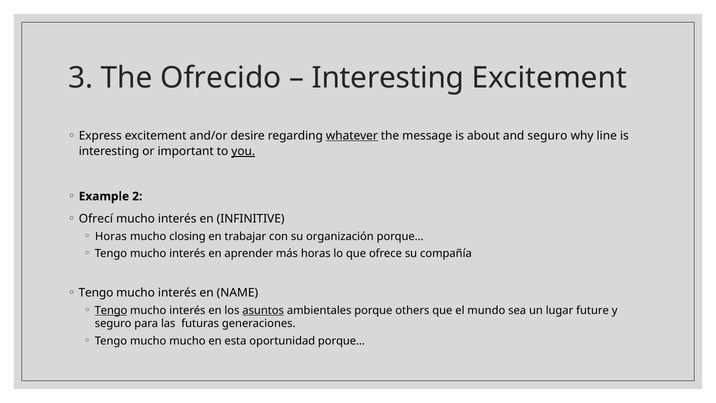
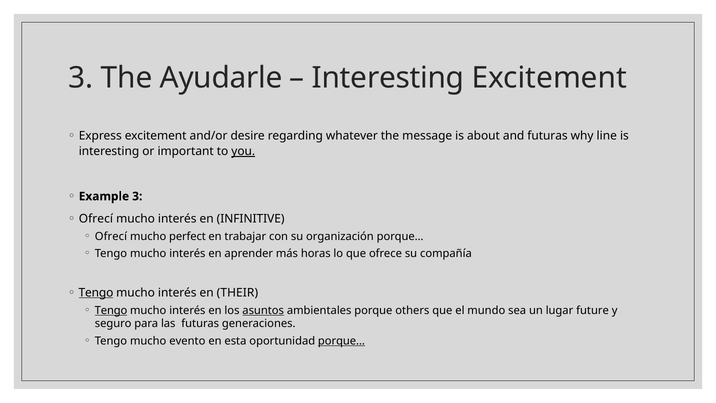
Ofrecido: Ofrecido -> Ayudarle
whatever underline: present -> none
and seguro: seguro -> futuras
Example 2: 2 -> 3
Horas at (111, 236): Horas -> Ofrecí
closing: closing -> perfect
Tengo at (96, 293) underline: none -> present
NAME: NAME -> THEIR
mucho mucho: mucho -> evento
porque… at (341, 341) underline: none -> present
